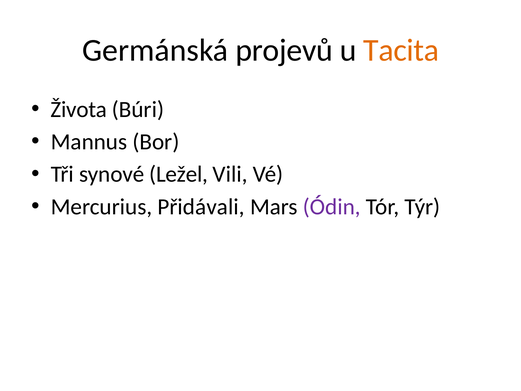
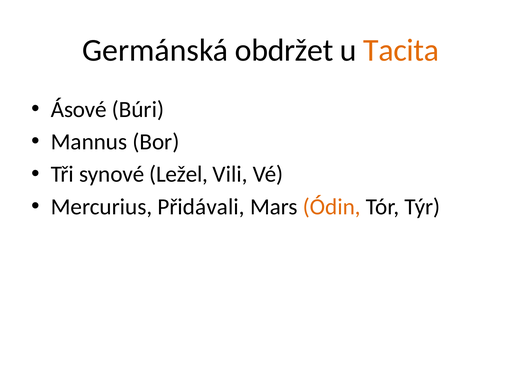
projevů: projevů -> obdržet
Života: Života -> Ásové
Ódin colour: purple -> orange
